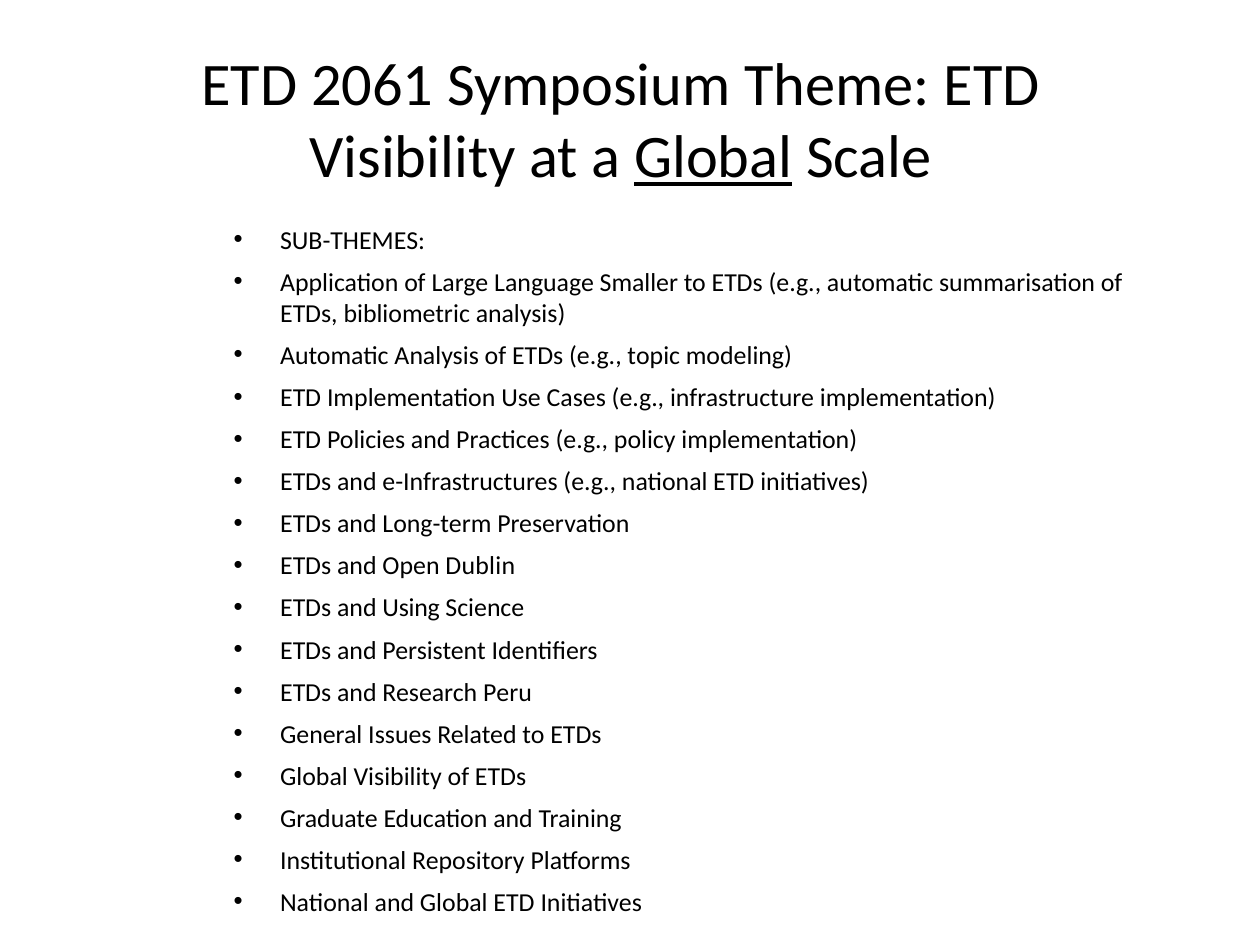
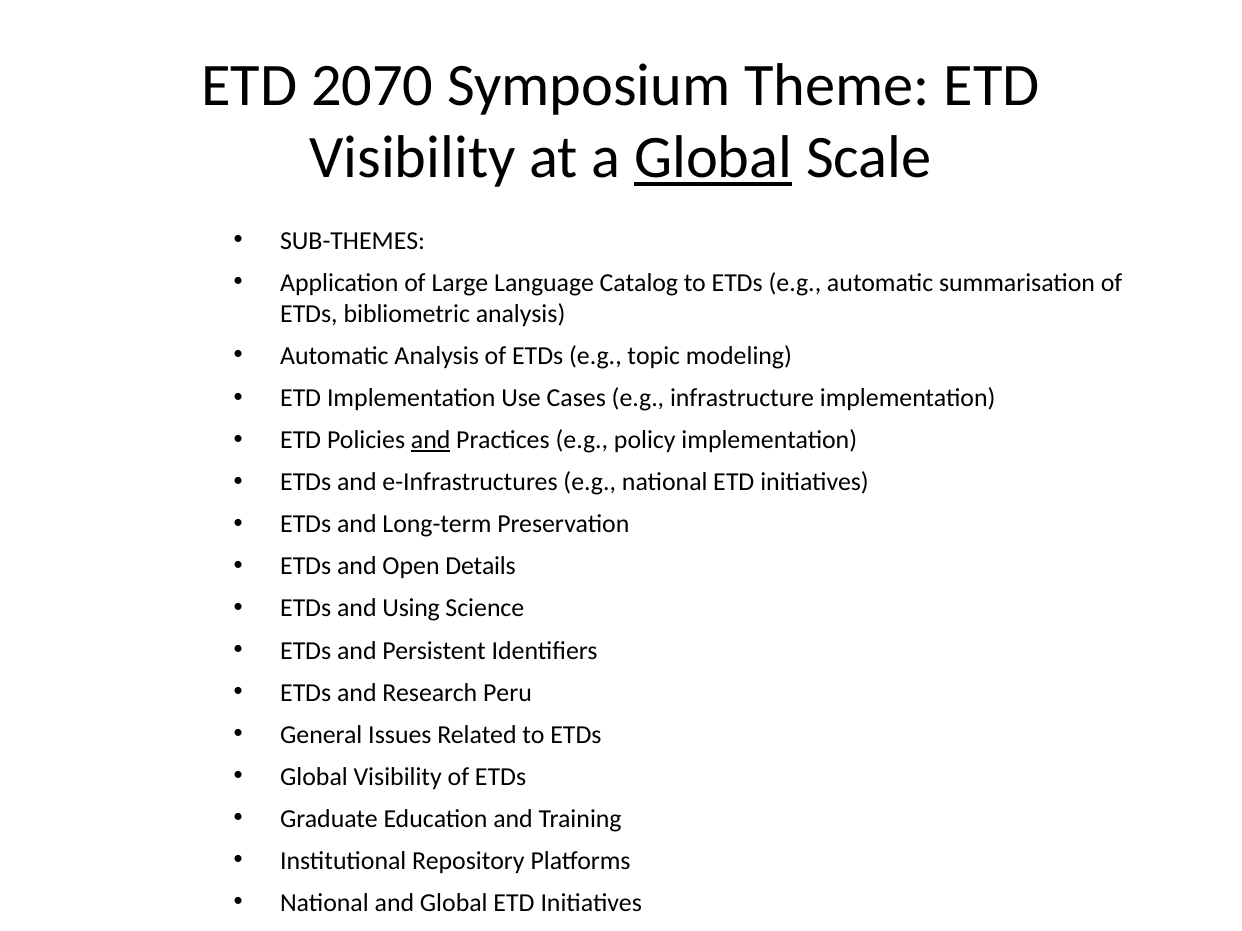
2061: 2061 -> 2070
Smaller: Smaller -> Catalog
and at (431, 440) underline: none -> present
Dublin: Dublin -> Details
